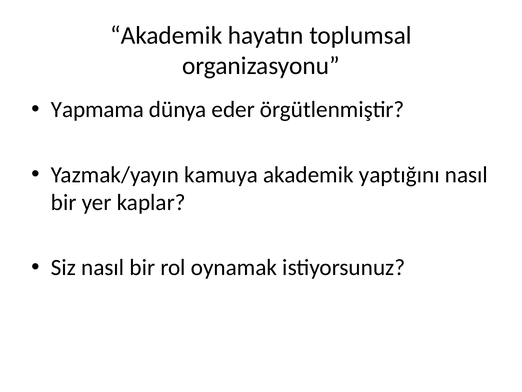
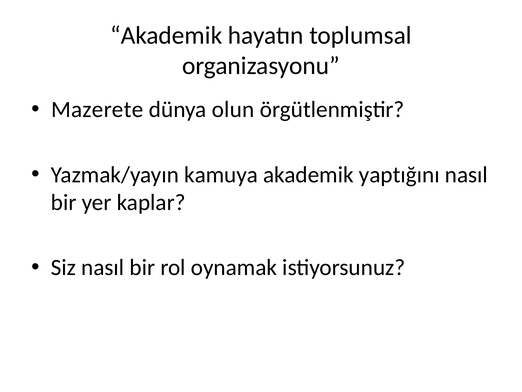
Yapmama: Yapmama -> Mazerete
eder: eder -> olun
